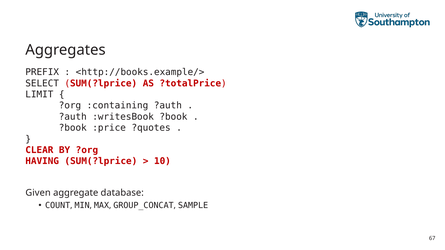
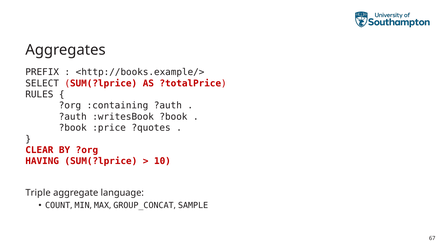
LIMIT: LIMIT -> RULES
Given: Given -> Triple
database: database -> language
